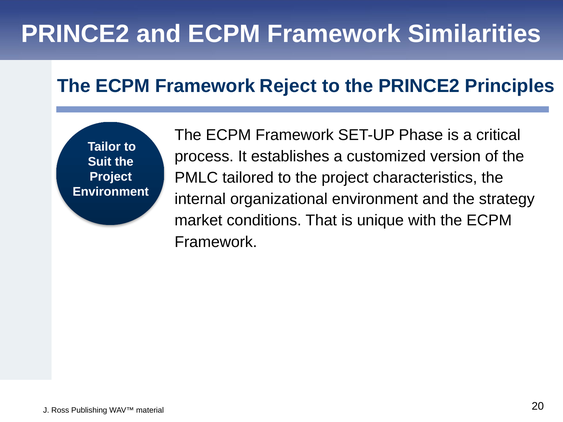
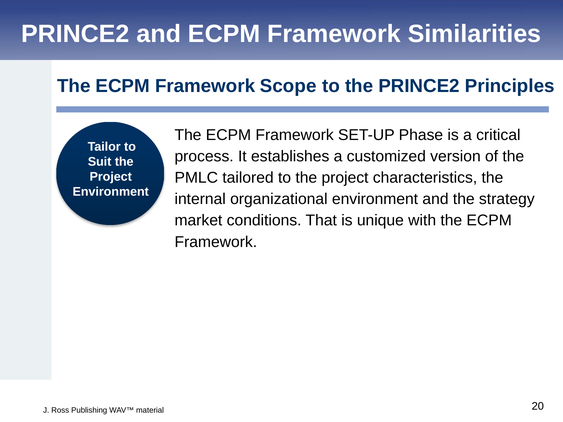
Reject: Reject -> Scope
